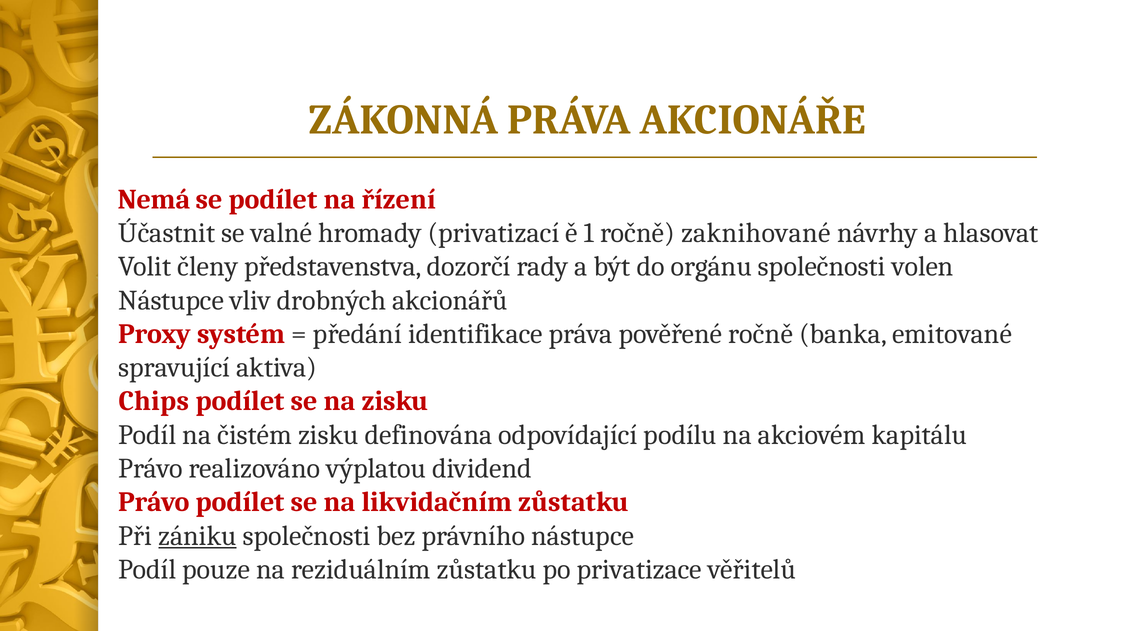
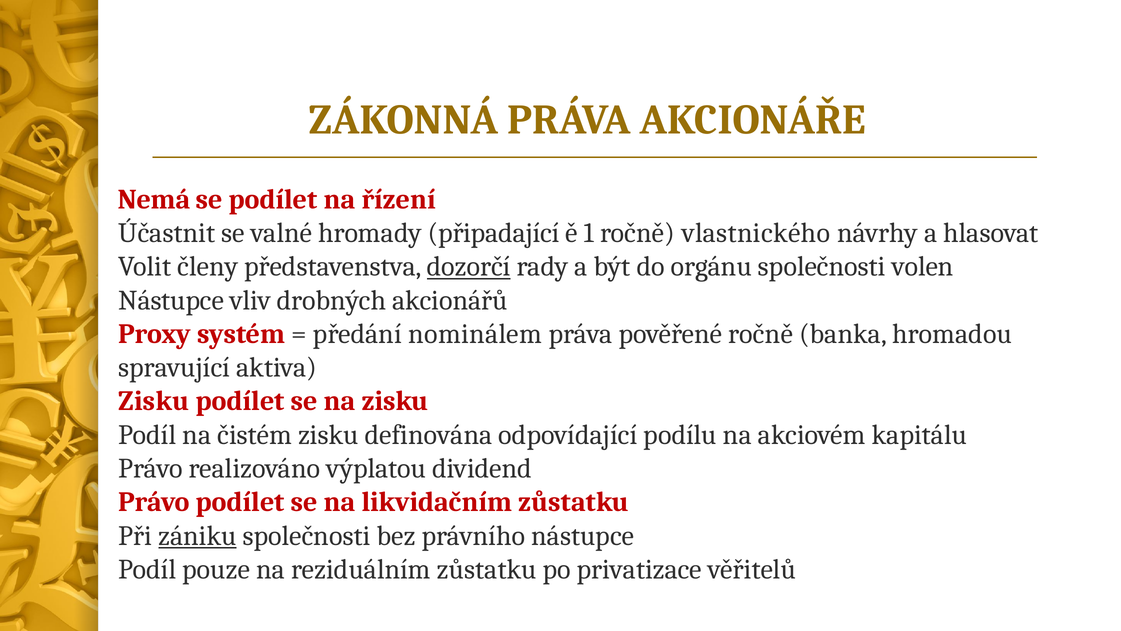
privatizací: privatizací -> připadající
zaknihované: zaknihované -> vlastnického
dozorčí underline: none -> present
identifikace: identifikace -> nominálem
emitované: emitované -> hromadou
Chips at (154, 401): Chips -> Zisku
